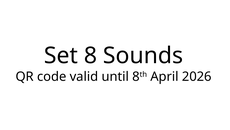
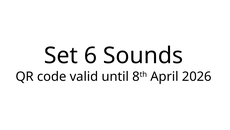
Set 8: 8 -> 6
